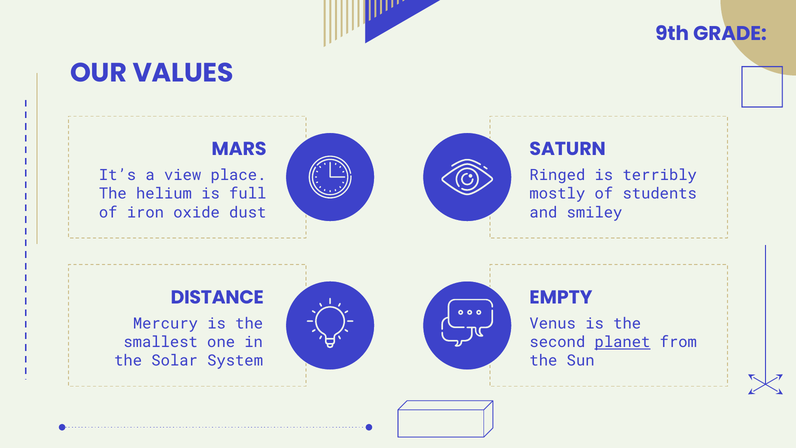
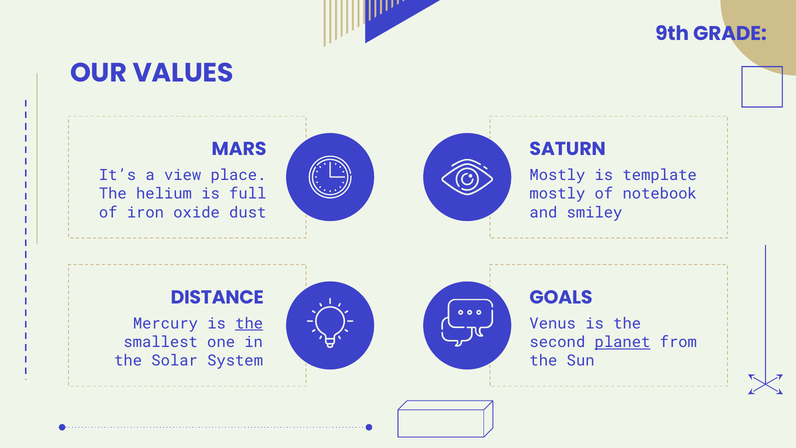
Ringed at (557, 175): Ringed -> Mostly
terribly: terribly -> template
students: students -> notebook
EMPTY: EMPTY -> GOALS
the at (249, 323) underline: none -> present
